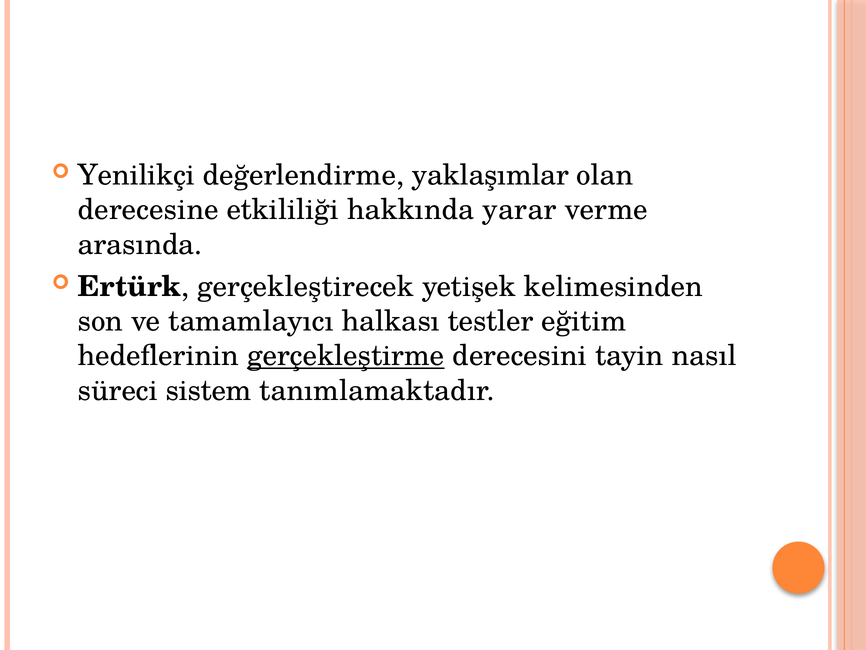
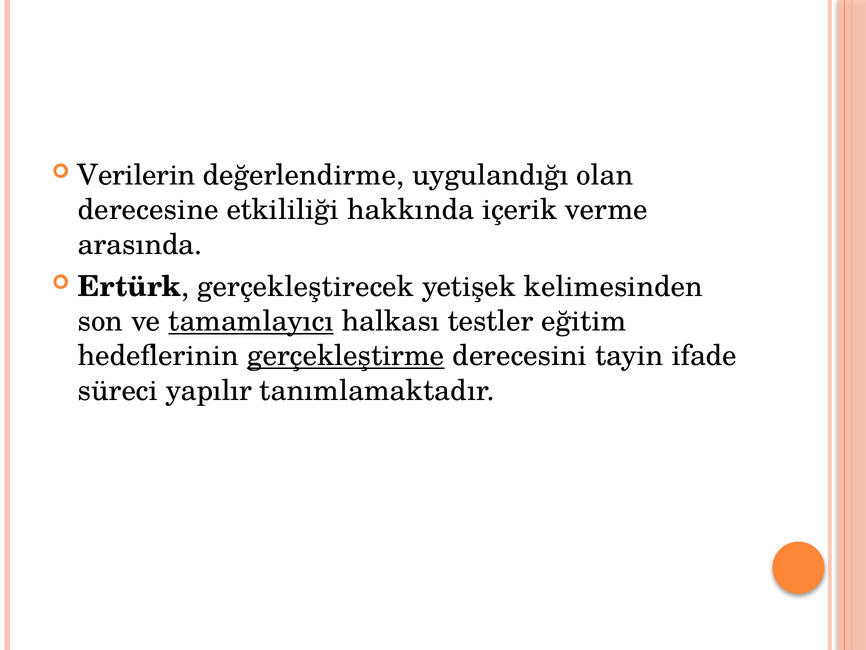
Yenilikçi: Yenilikçi -> Verilerin
yaklaşımlar: yaklaşımlar -> uygulandığı
yarar: yarar -> içerik
tamamlayıcı underline: none -> present
nasıl: nasıl -> ifade
sistem: sistem -> yapılır
